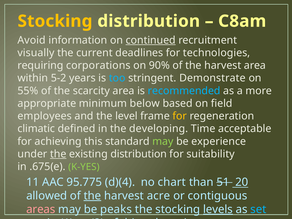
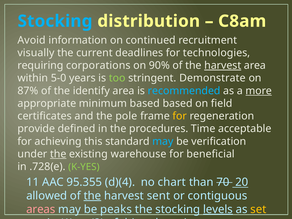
Stocking at (55, 21) colour: yellow -> light blue
continued underline: present -> none
harvest at (223, 65) underline: none -> present
5-2: 5-2 -> 5-0
too colour: light blue -> light green
55%: 55% -> 87%
scarcity: scarcity -> identify
more underline: none -> present
minimum below: below -> based
employees: employees -> certificates
level: level -> pole
climatic: climatic -> provide
developing: developing -> procedures
may at (163, 141) colour: light green -> light blue
experience: experience -> verification
existing distribution: distribution -> warehouse
suitability: suitability -> beneficial
.675(e: .675(e -> .728(e
95.775: 95.775 -> 95.355
51: 51 -> 70
acre: acre -> sent
set colour: light blue -> yellow
